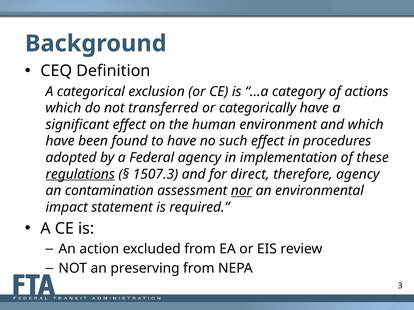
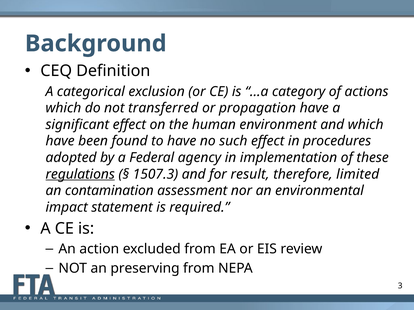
categorically: categorically -> propagation
direct: direct -> result
therefore agency: agency -> limited
nor underline: present -> none
